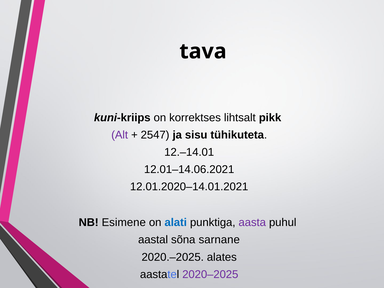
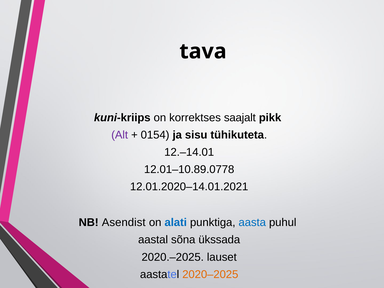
lihtsalt: lihtsalt -> saajalt
2547: 2547 -> 0154
12.01–14.06.2021: 12.01–14.06.2021 -> 12.01–10.89.0778
Esimene: Esimene -> Asendist
aasta colour: purple -> blue
sarnane: sarnane -> ükssada
alates: alates -> lauset
2020–2025 colour: purple -> orange
